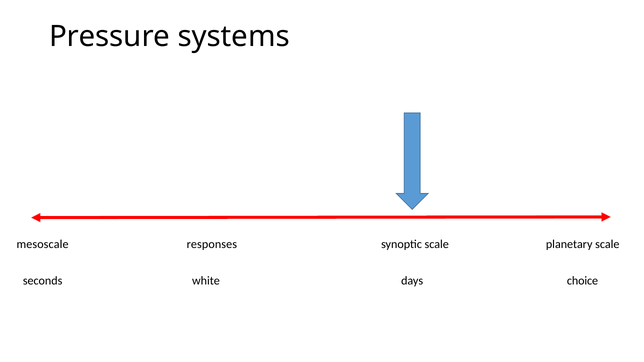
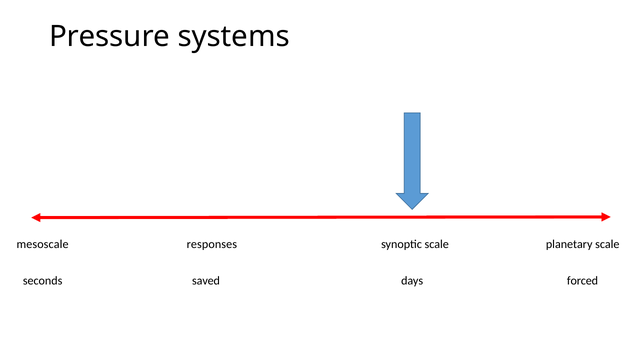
white: white -> saved
choice: choice -> forced
